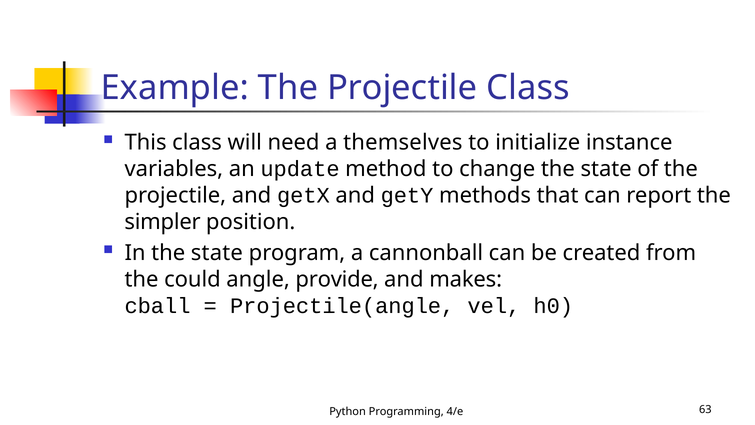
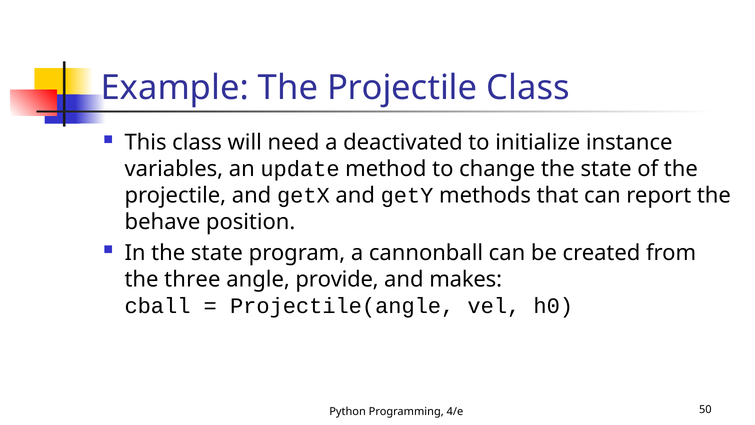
themselves: themselves -> deactivated
simpler: simpler -> behave
could: could -> three
63: 63 -> 50
